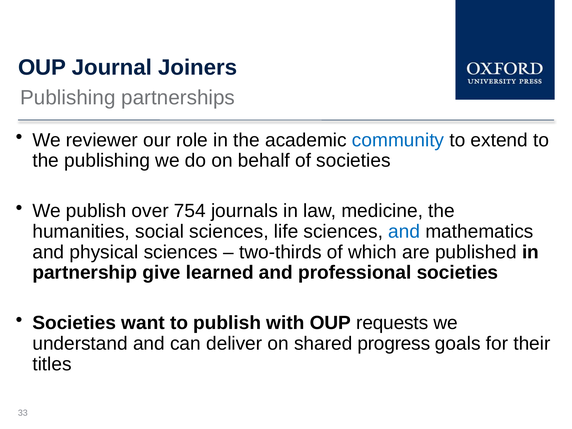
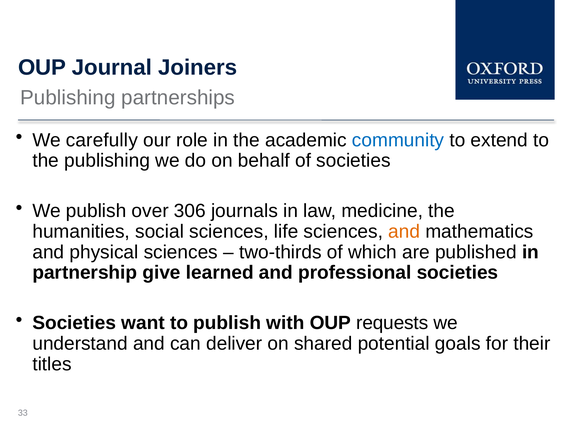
reviewer: reviewer -> carefully
754: 754 -> 306
and at (404, 232) colour: blue -> orange
progress: progress -> potential
